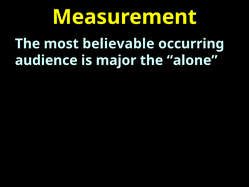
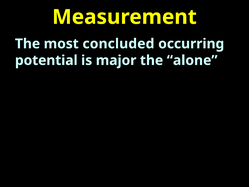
believable: believable -> concluded
audience: audience -> potential
